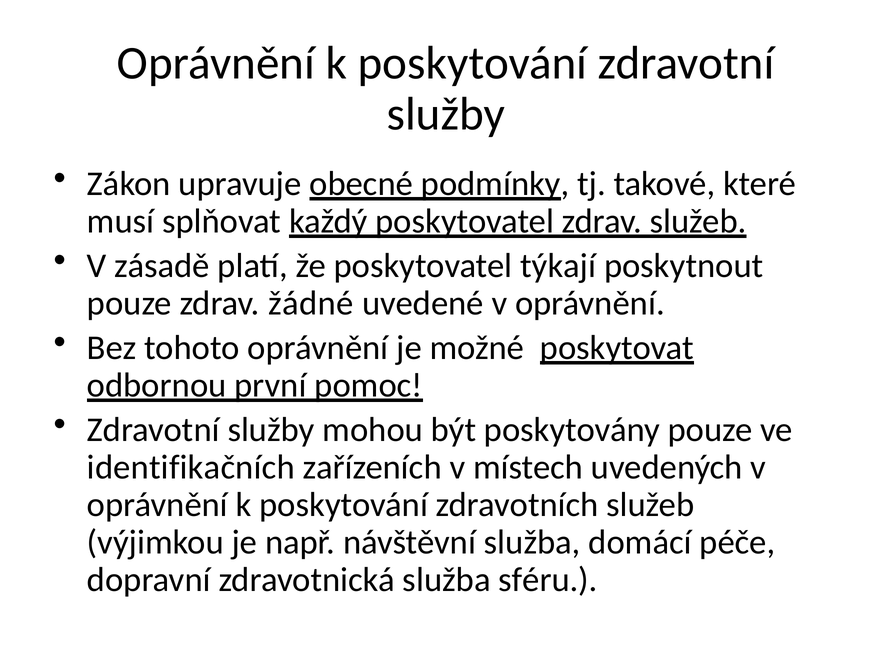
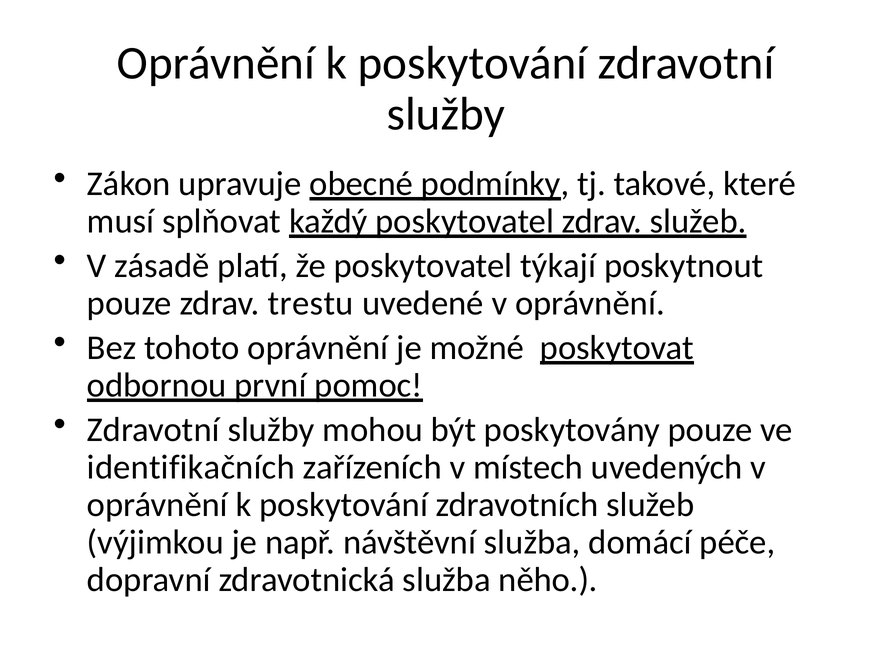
žádné: žádné -> trestu
sféru: sféru -> něho
